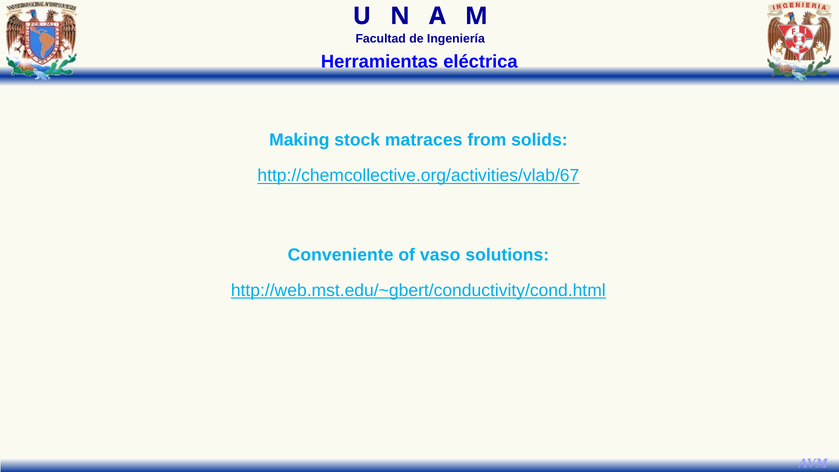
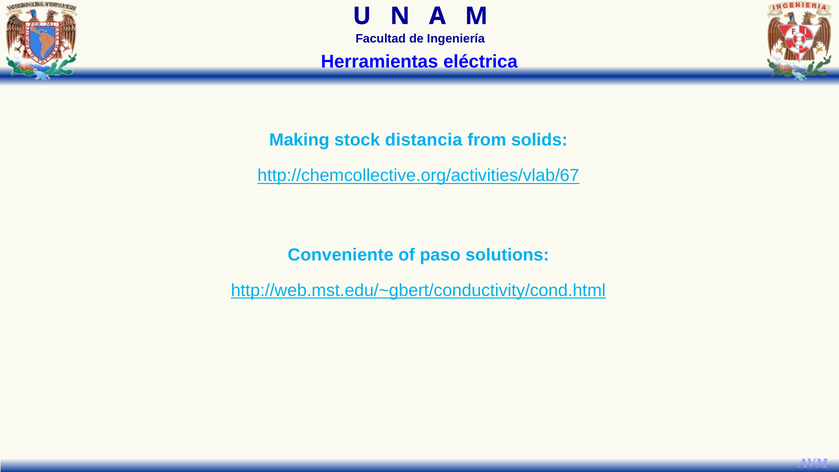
matraces: matraces -> distancia
vaso: vaso -> paso
